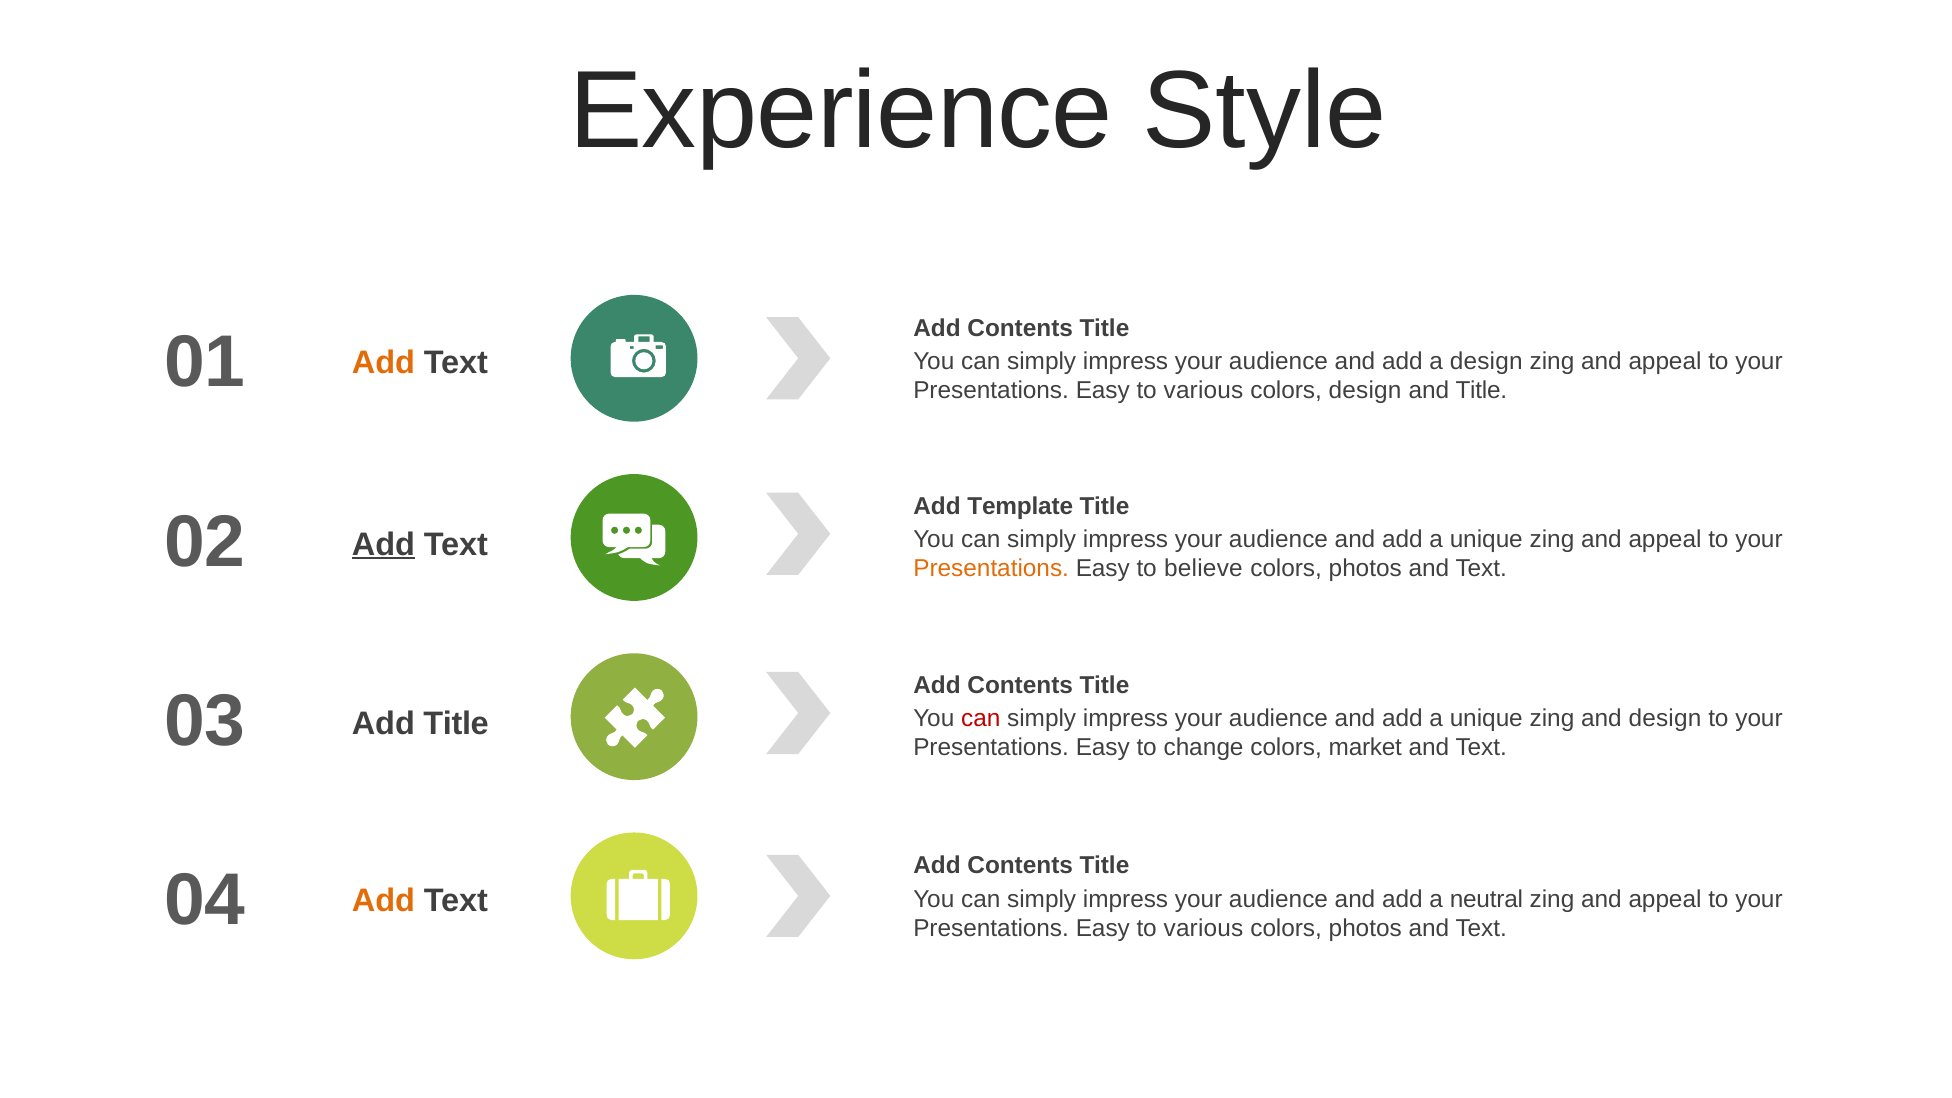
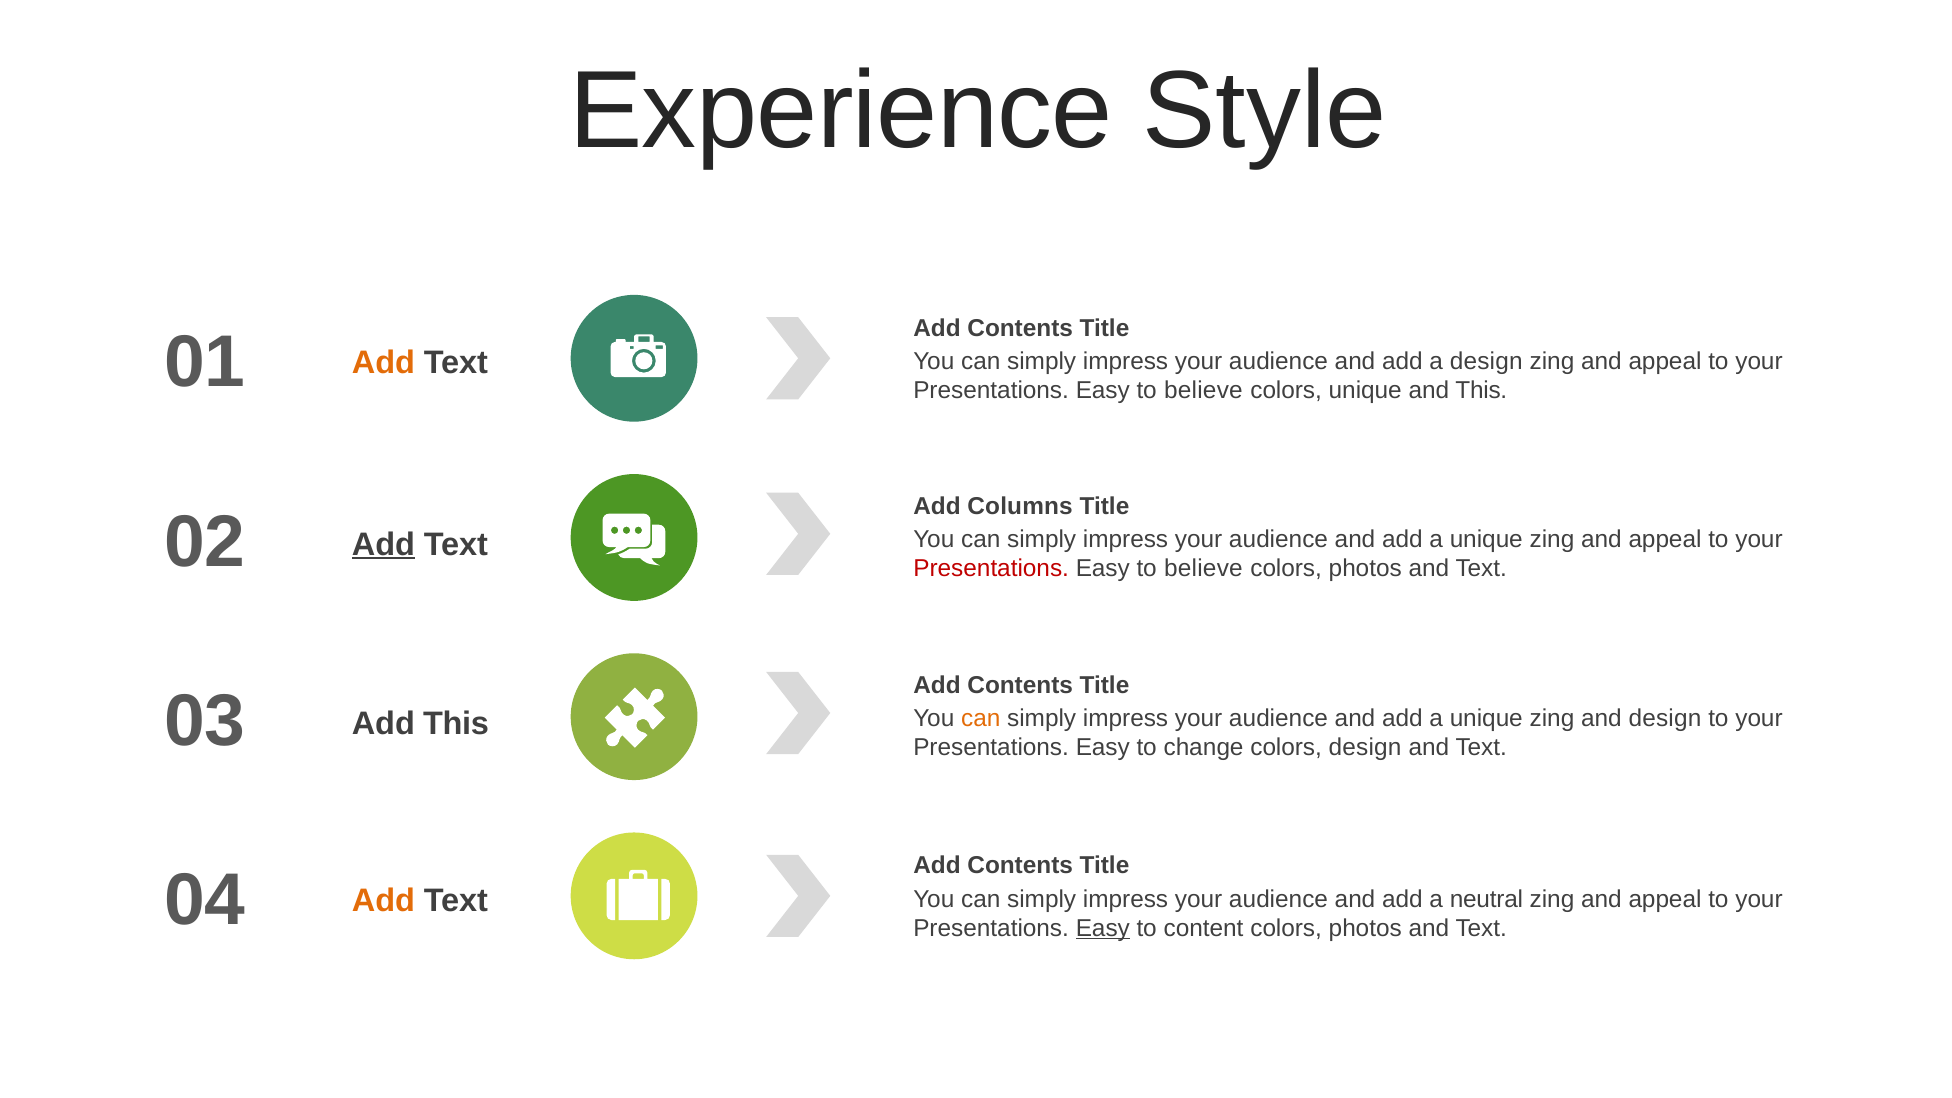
various at (1203, 391): various -> believe
colors design: design -> unique
and Title: Title -> This
Template: Template -> Columns
Presentations at (991, 568) colour: orange -> red
Add Title: Title -> This
can at (981, 718) colour: red -> orange
colors market: market -> design
Easy at (1103, 928) underline: none -> present
various at (1203, 928): various -> content
